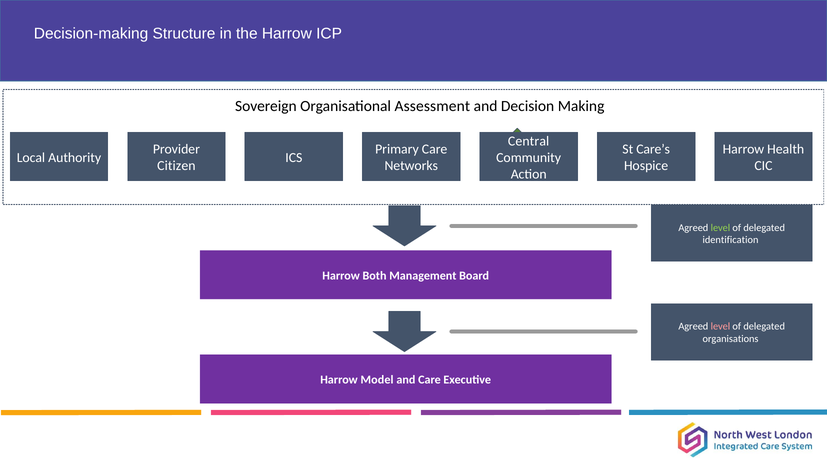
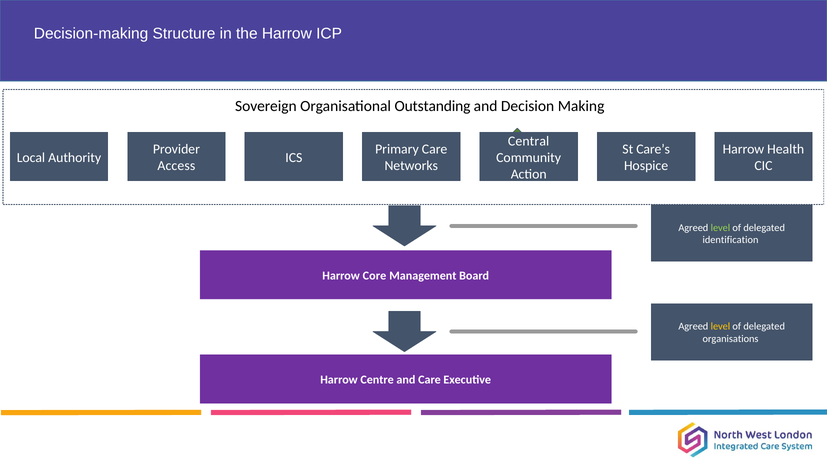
Assessment: Assessment -> Outstanding
Citizen: Citizen -> Access
Both: Both -> Core
level at (720, 327) colour: pink -> yellow
Model: Model -> Centre
